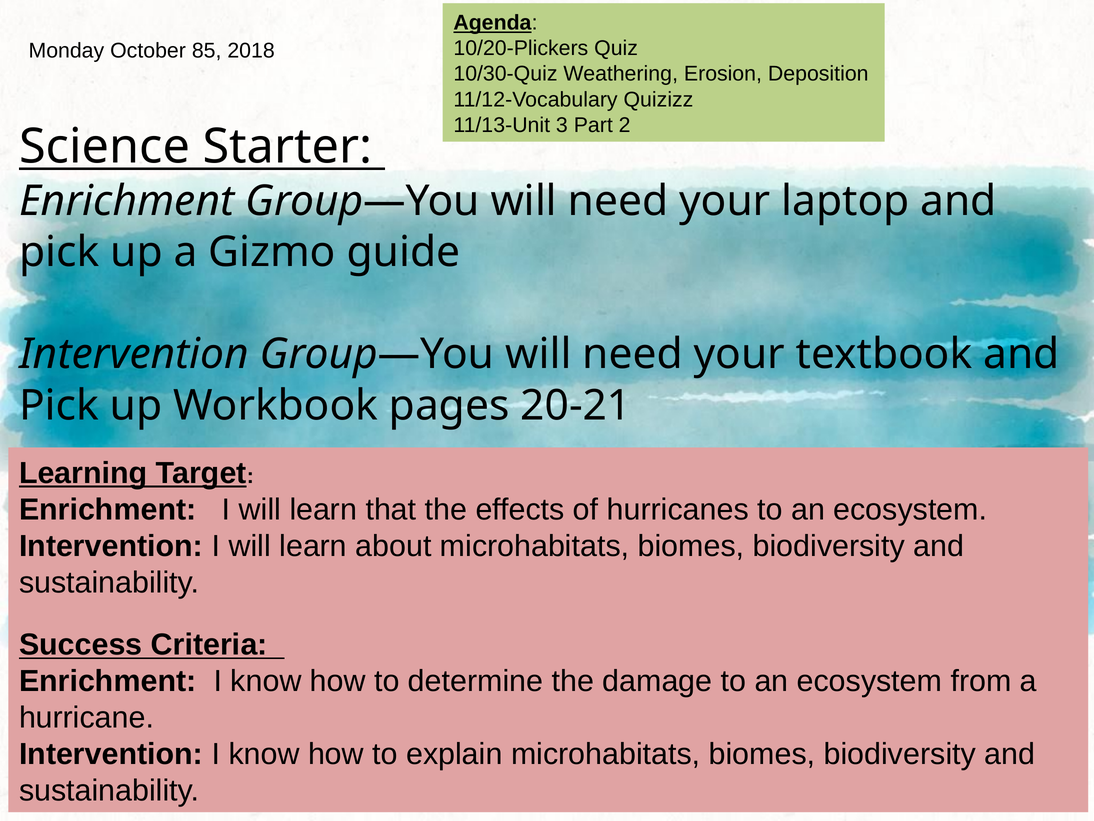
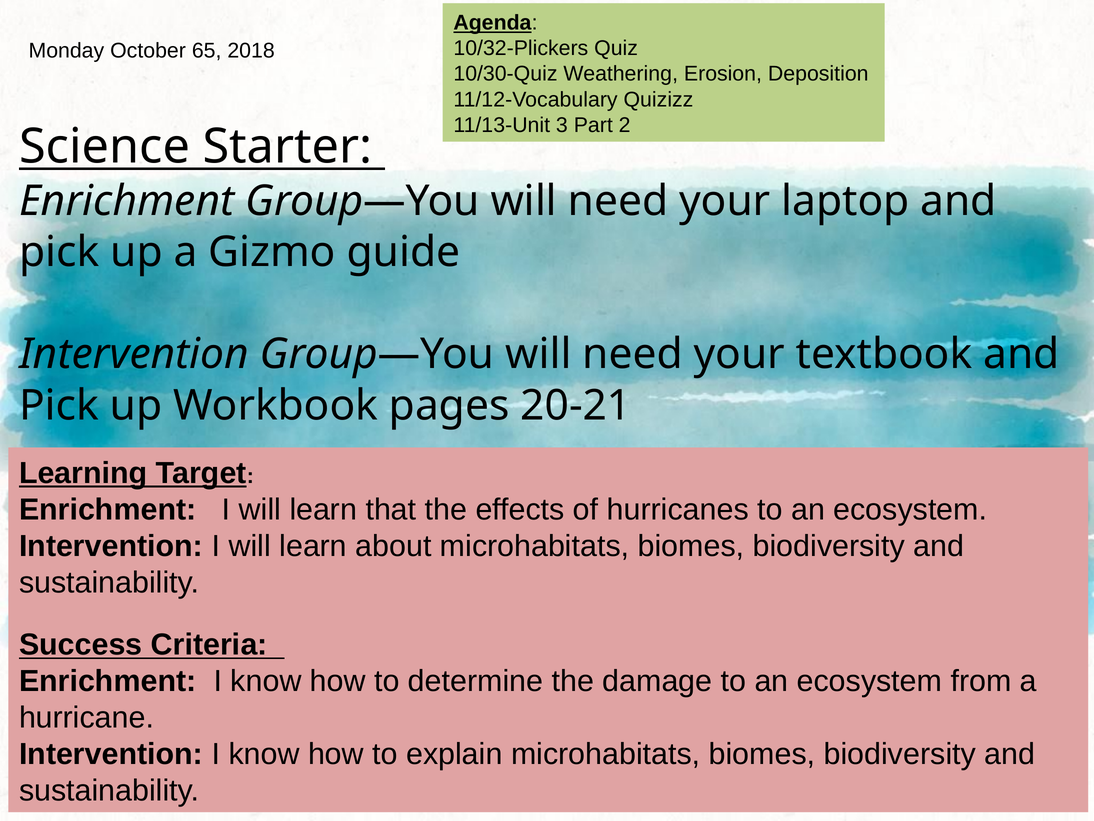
10/20-Plickers: 10/20-Plickers -> 10/32-Plickers
85: 85 -> 65
